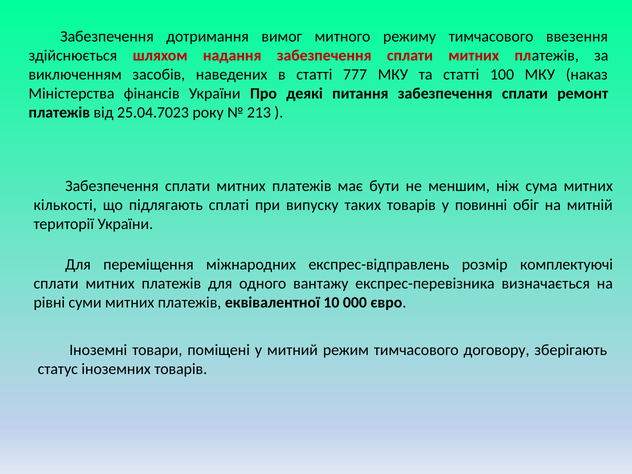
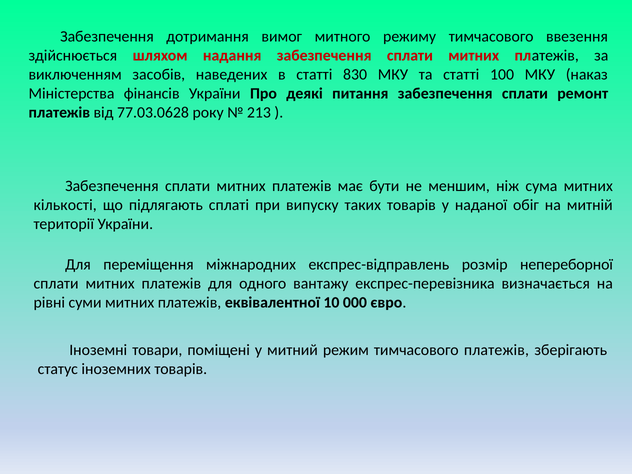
777: 777 -> 830
25.04.7023: 25.04.7023 -> 77.03.0628
повинні: повинні -> наданої
комплектуючі: комплектуючі -> непереборної
тимчасового договору: договору -> платежів
